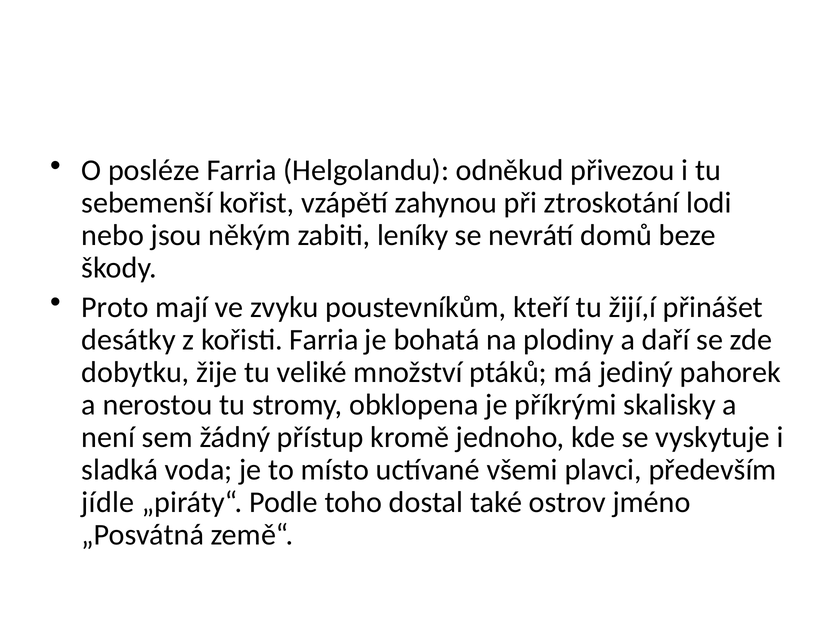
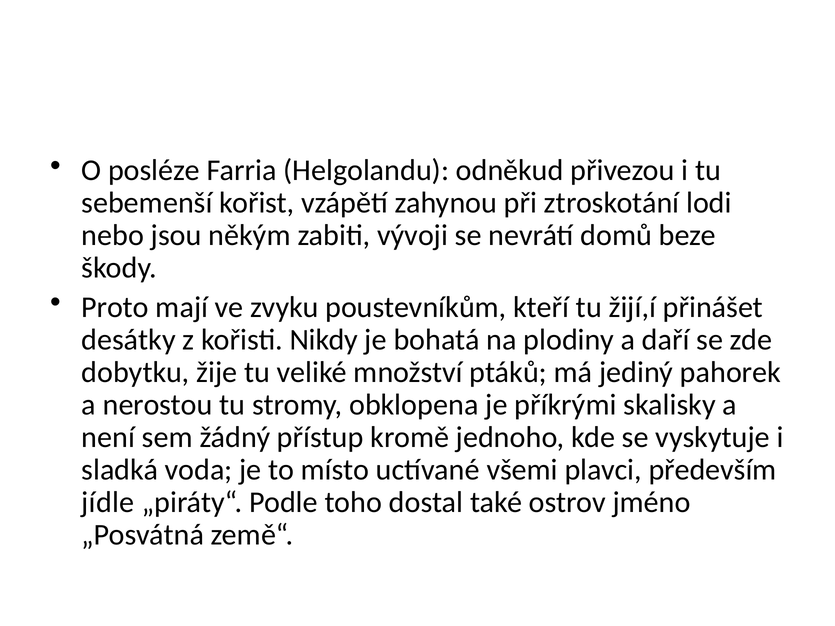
leníky: leníky -> vývoji
kořisti Farria: Farria -> Nikdy
